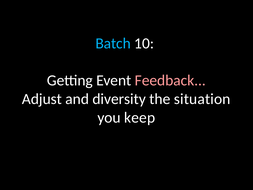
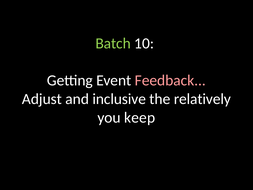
Batch colour: light blue -> light green
diversity: diversity -> inclusive
situation: situation -> relatively
